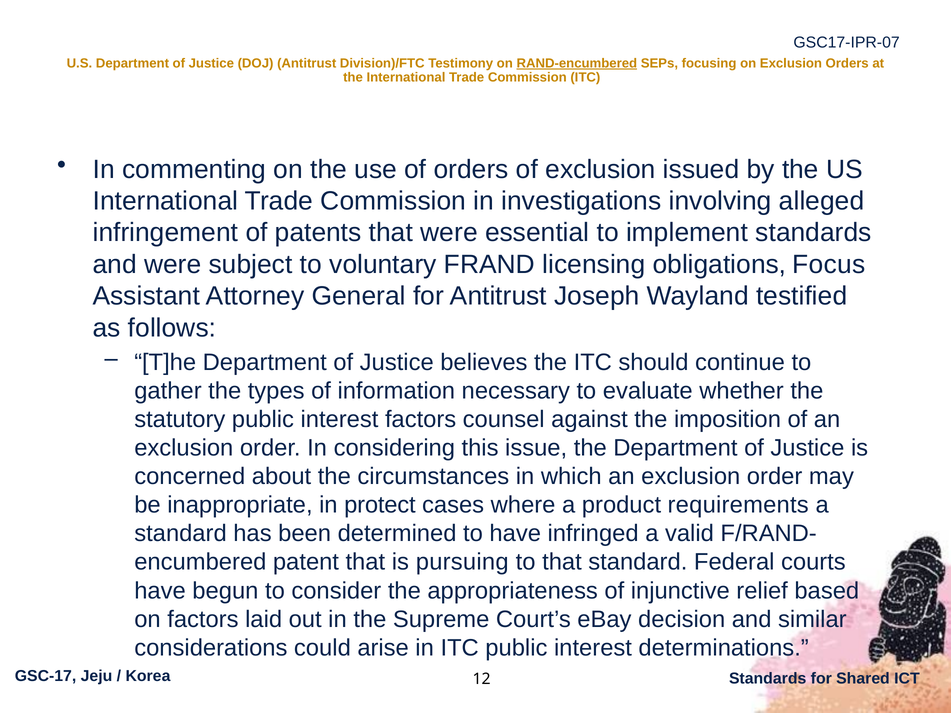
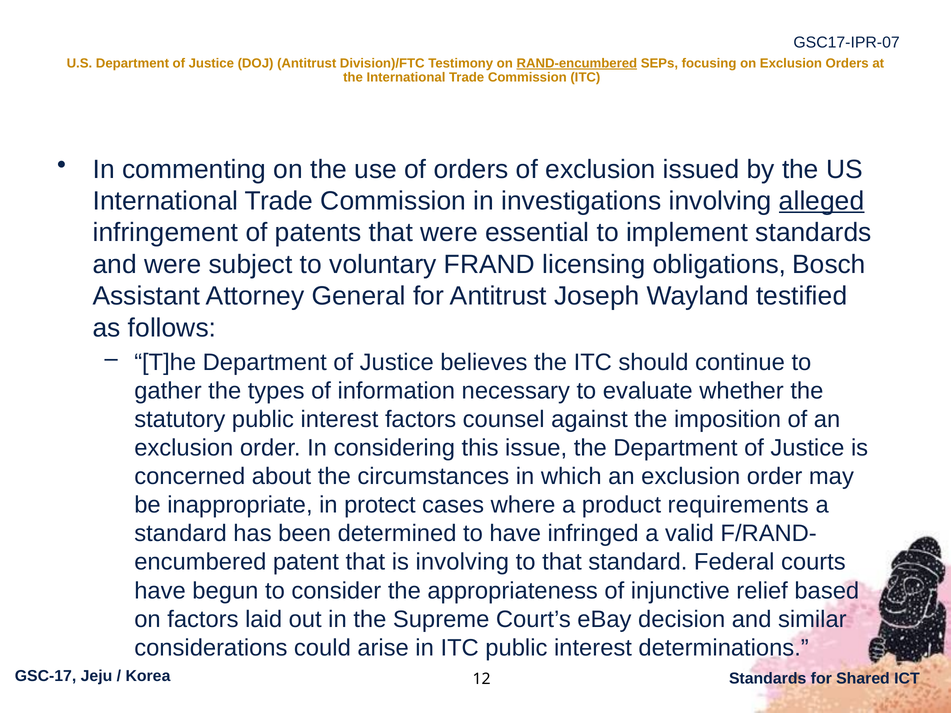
alleged underline: none -> present
Focus: Focus -> Bosch
is pursuing: pursuing -> involving
